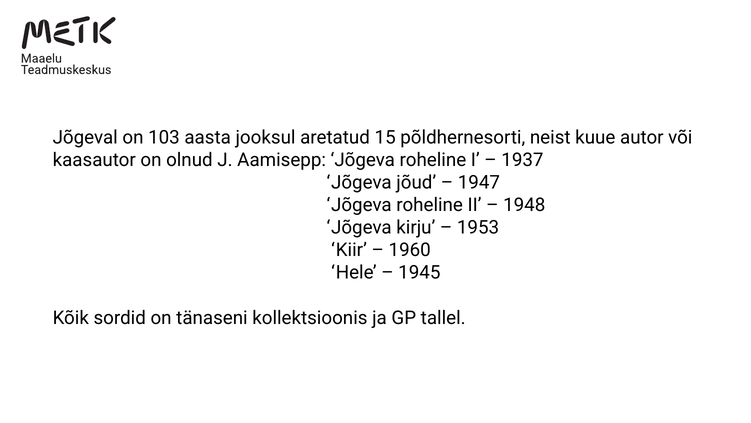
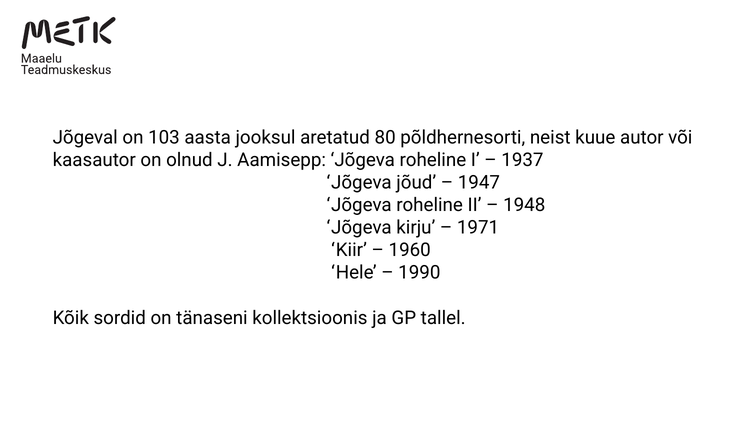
15: 15 -> 80
1953: 1953 -> 1971
1945: 1945 -> 1990
